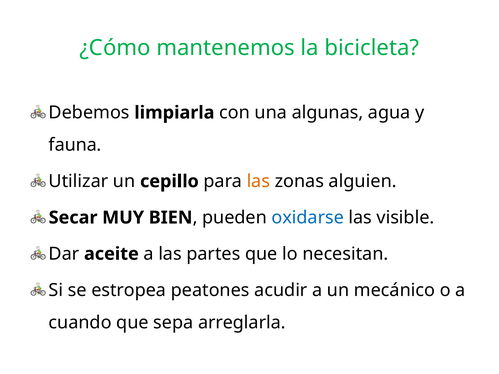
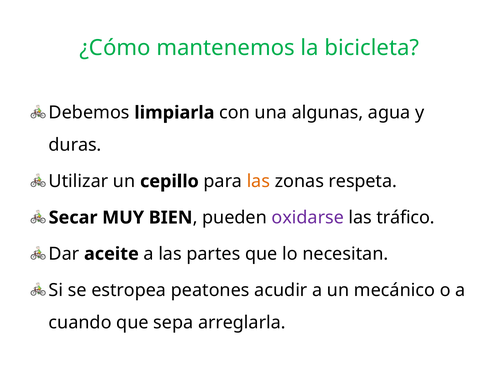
fauna: fauna -> duras
alguien: alguien -> respeta
oxidarse colour: blue -> purple
visible: visible -> tráfico
